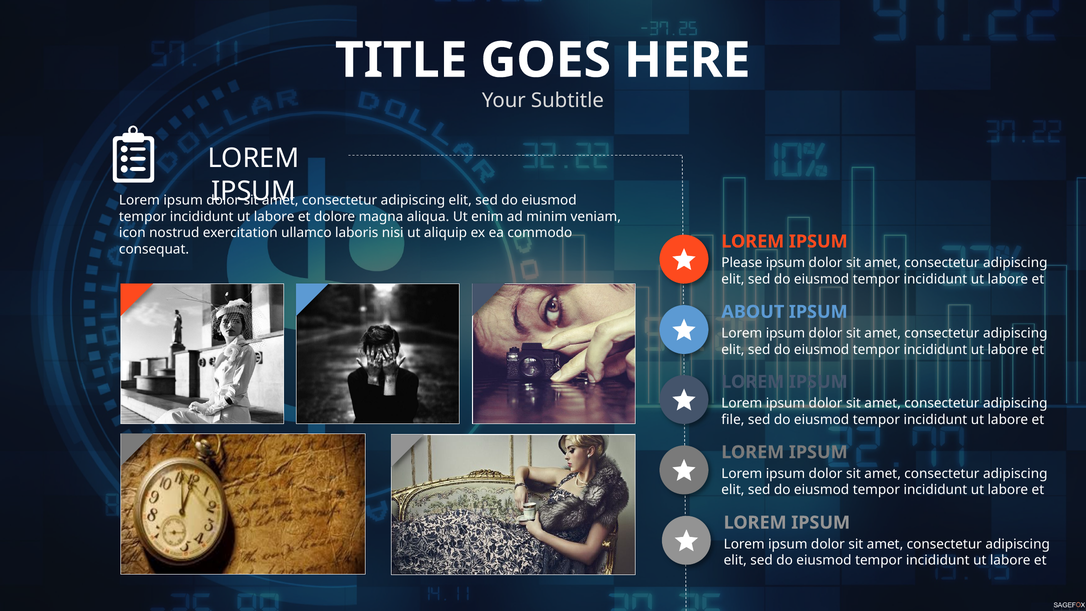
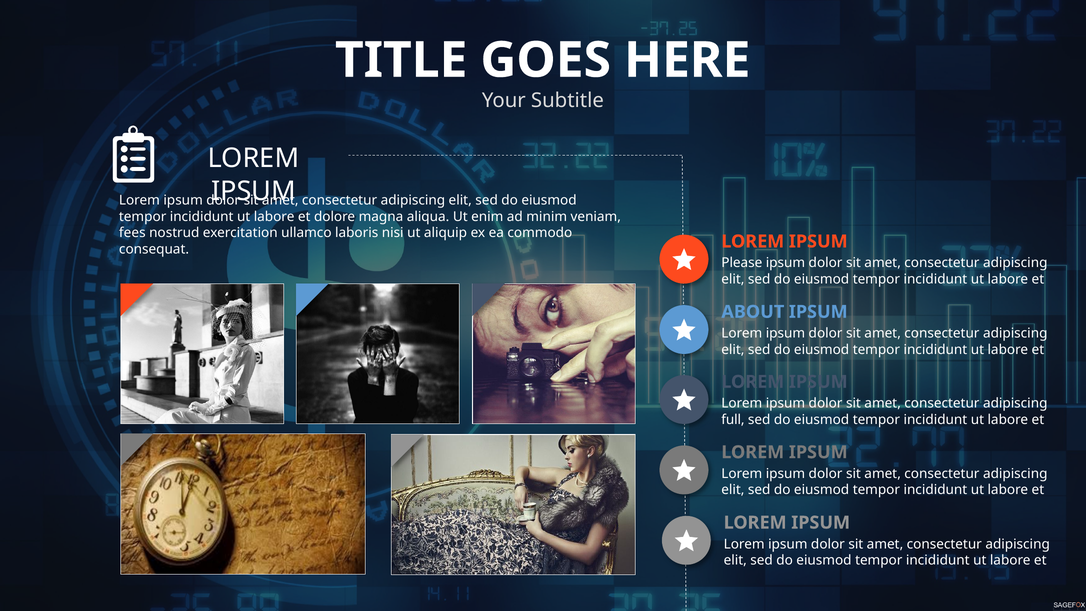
icon: icon -> fees
file: file -> full
